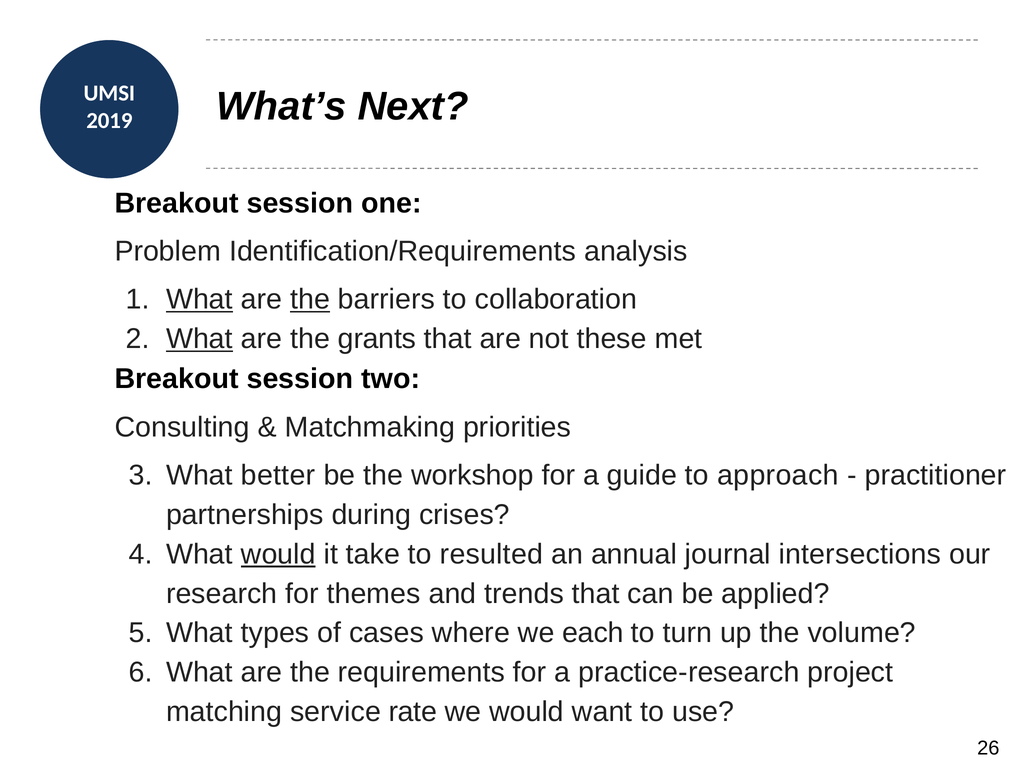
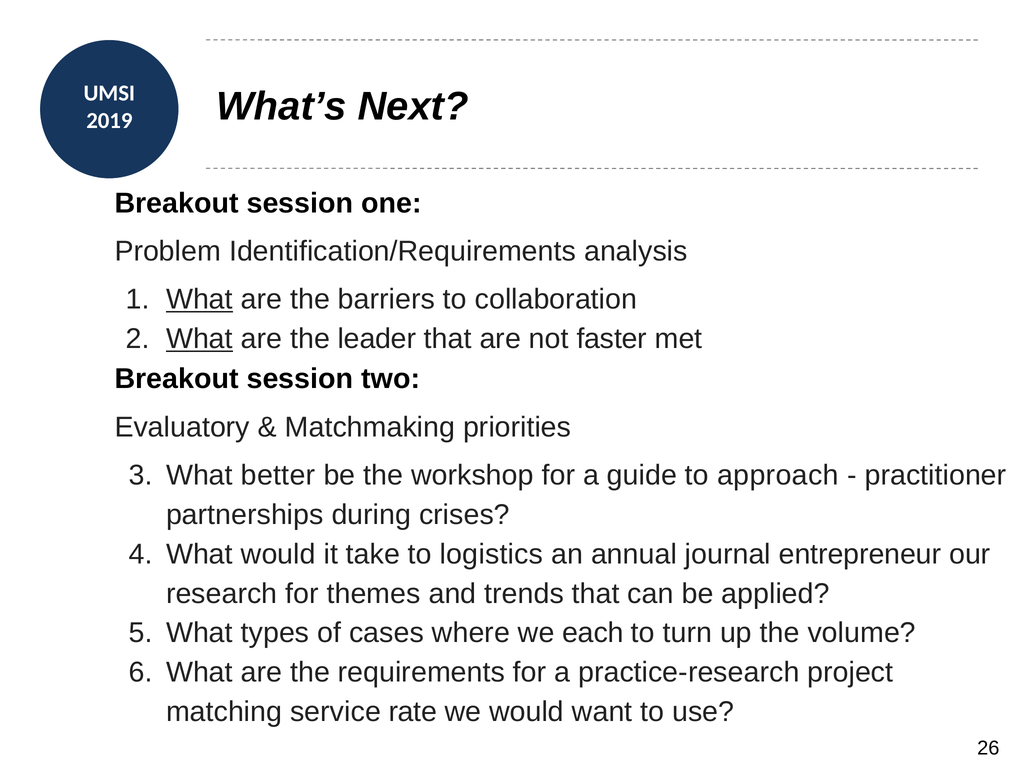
the at (310, 300) underline: present -> none
grants: grants -> leader
these: these -> faster
Consulting: Consulting -> Evaluatory
would at (278, 554) underline: present -> none
resulted: resulted -> logistics
intersections: intersections -> entrepreneur
